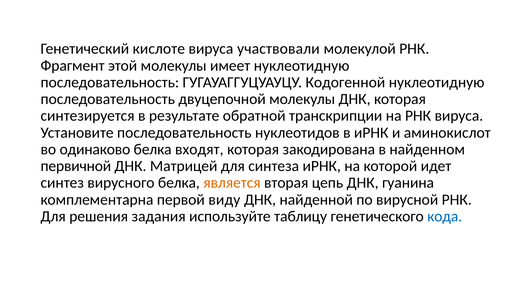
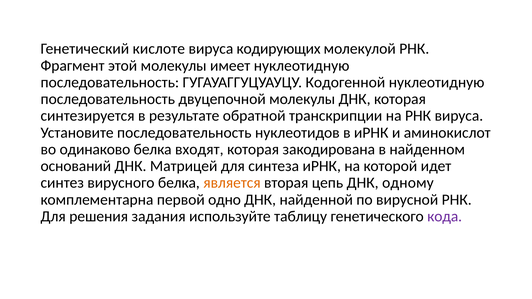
участвовали: участвовали -> кодирующих
первичной: первичной -> оснований
гуанина: гуанина -> одному
виду: виду -> одно
кода colour: blue -> purple
